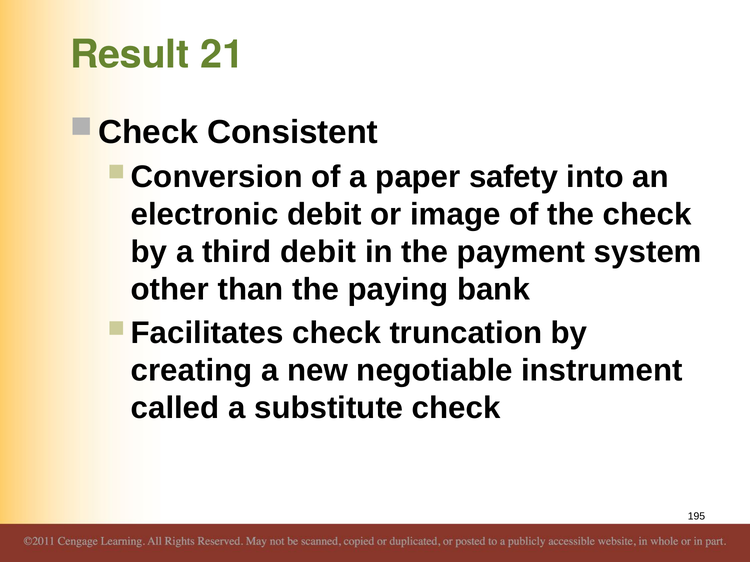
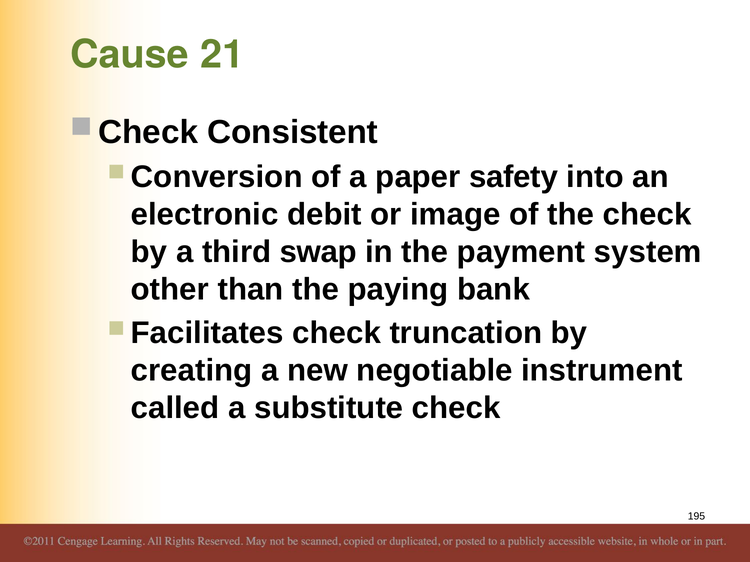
Result: Result -> Cause
third debit: debit -> swap
